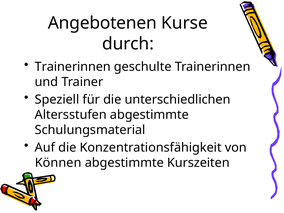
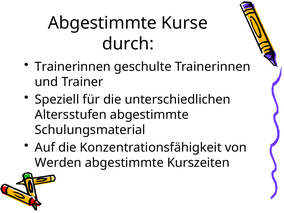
Angebotenen at (102, 23): Angebotenen -> Abgestimmte
Können: Können -> Werden
